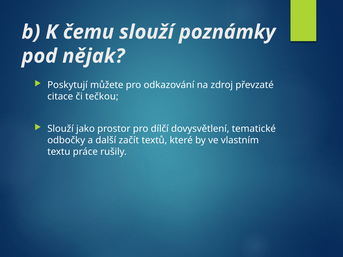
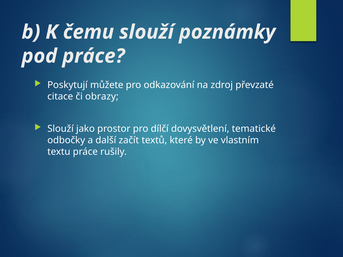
pod nějak: nějak -> práce
tečkou: tečkou -> obrazy
